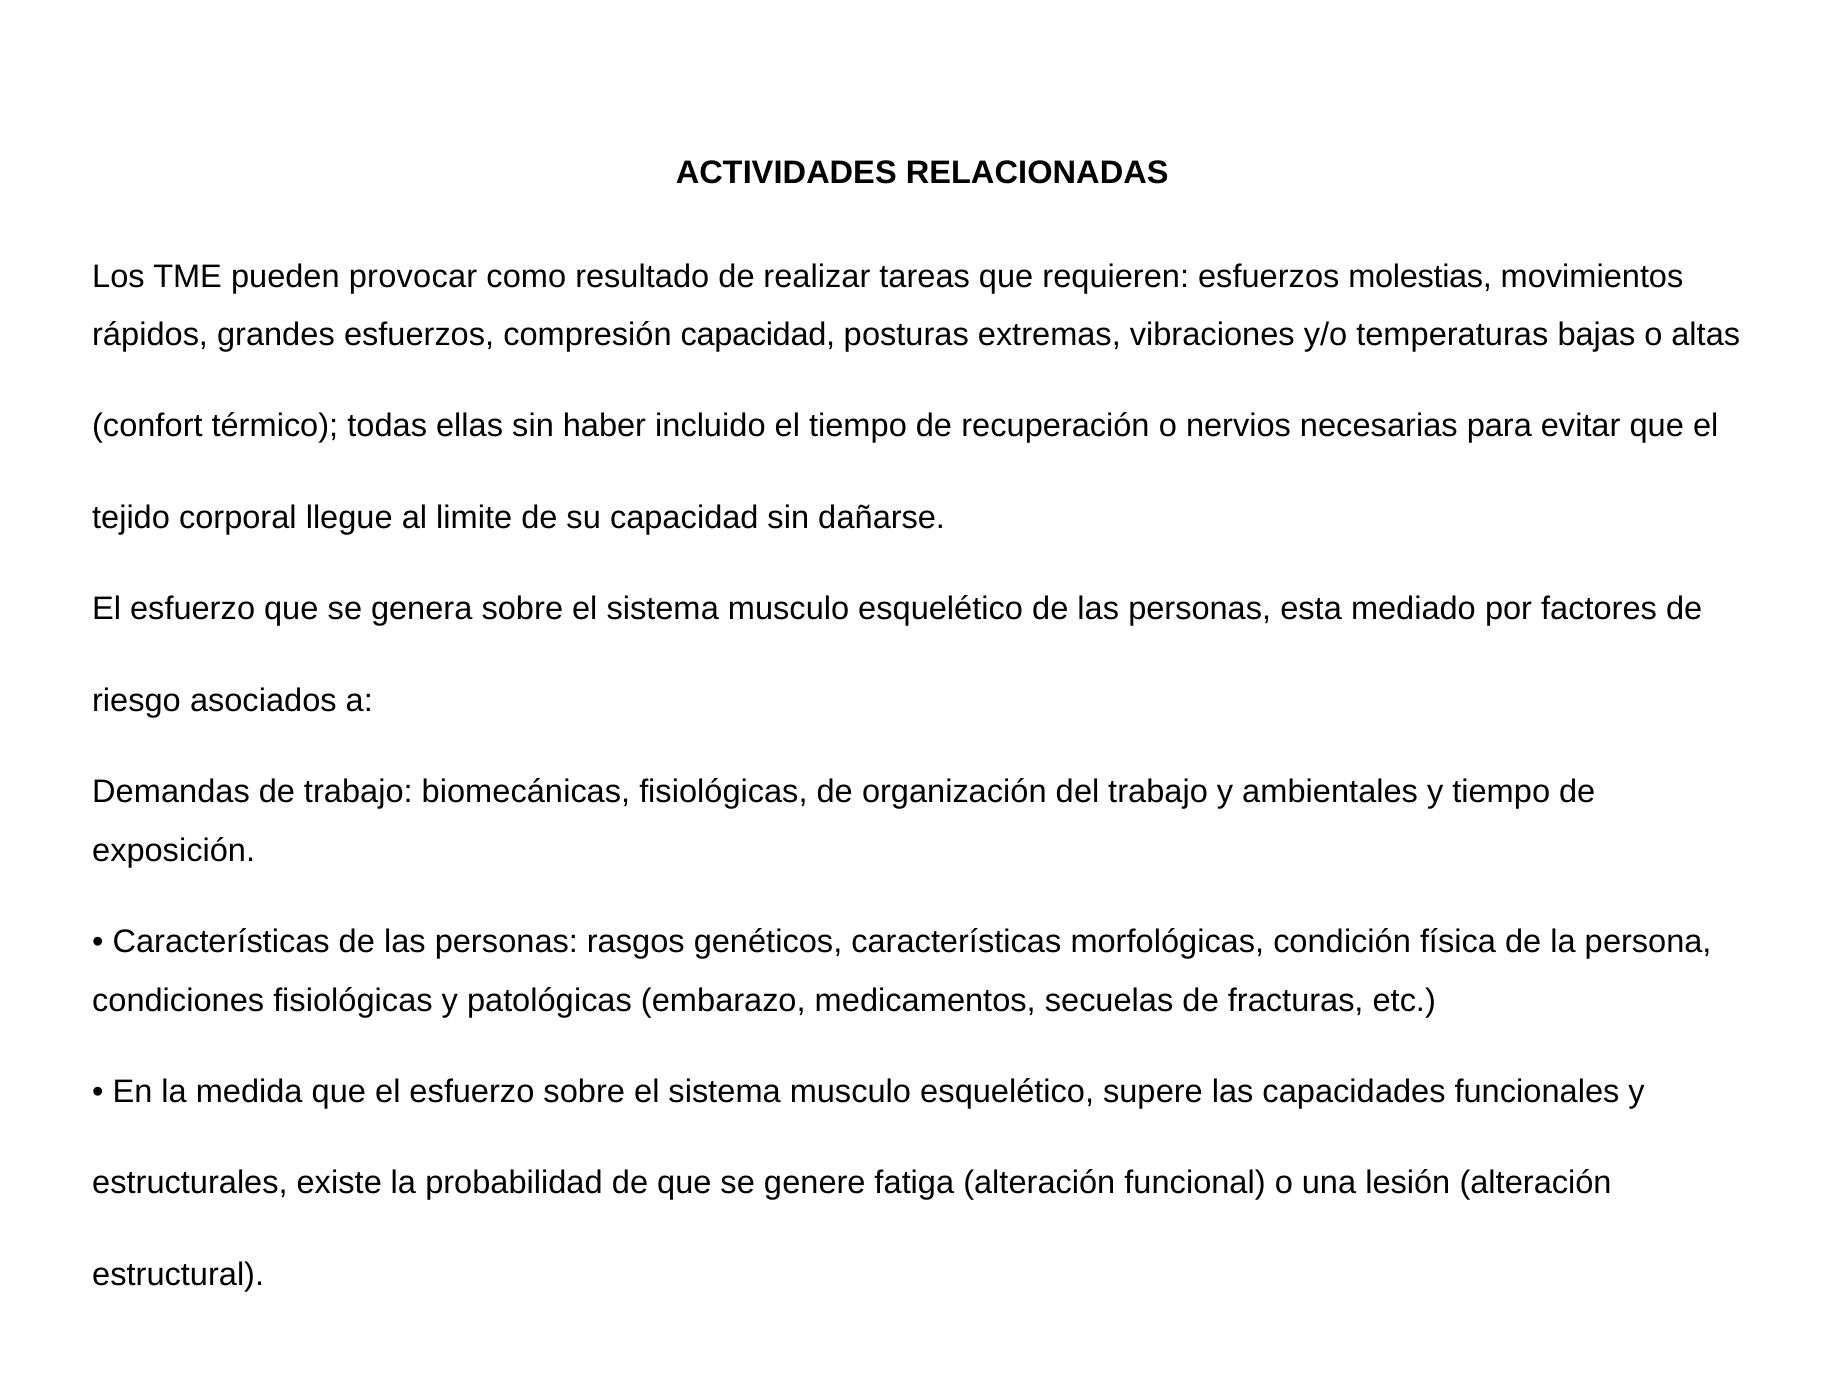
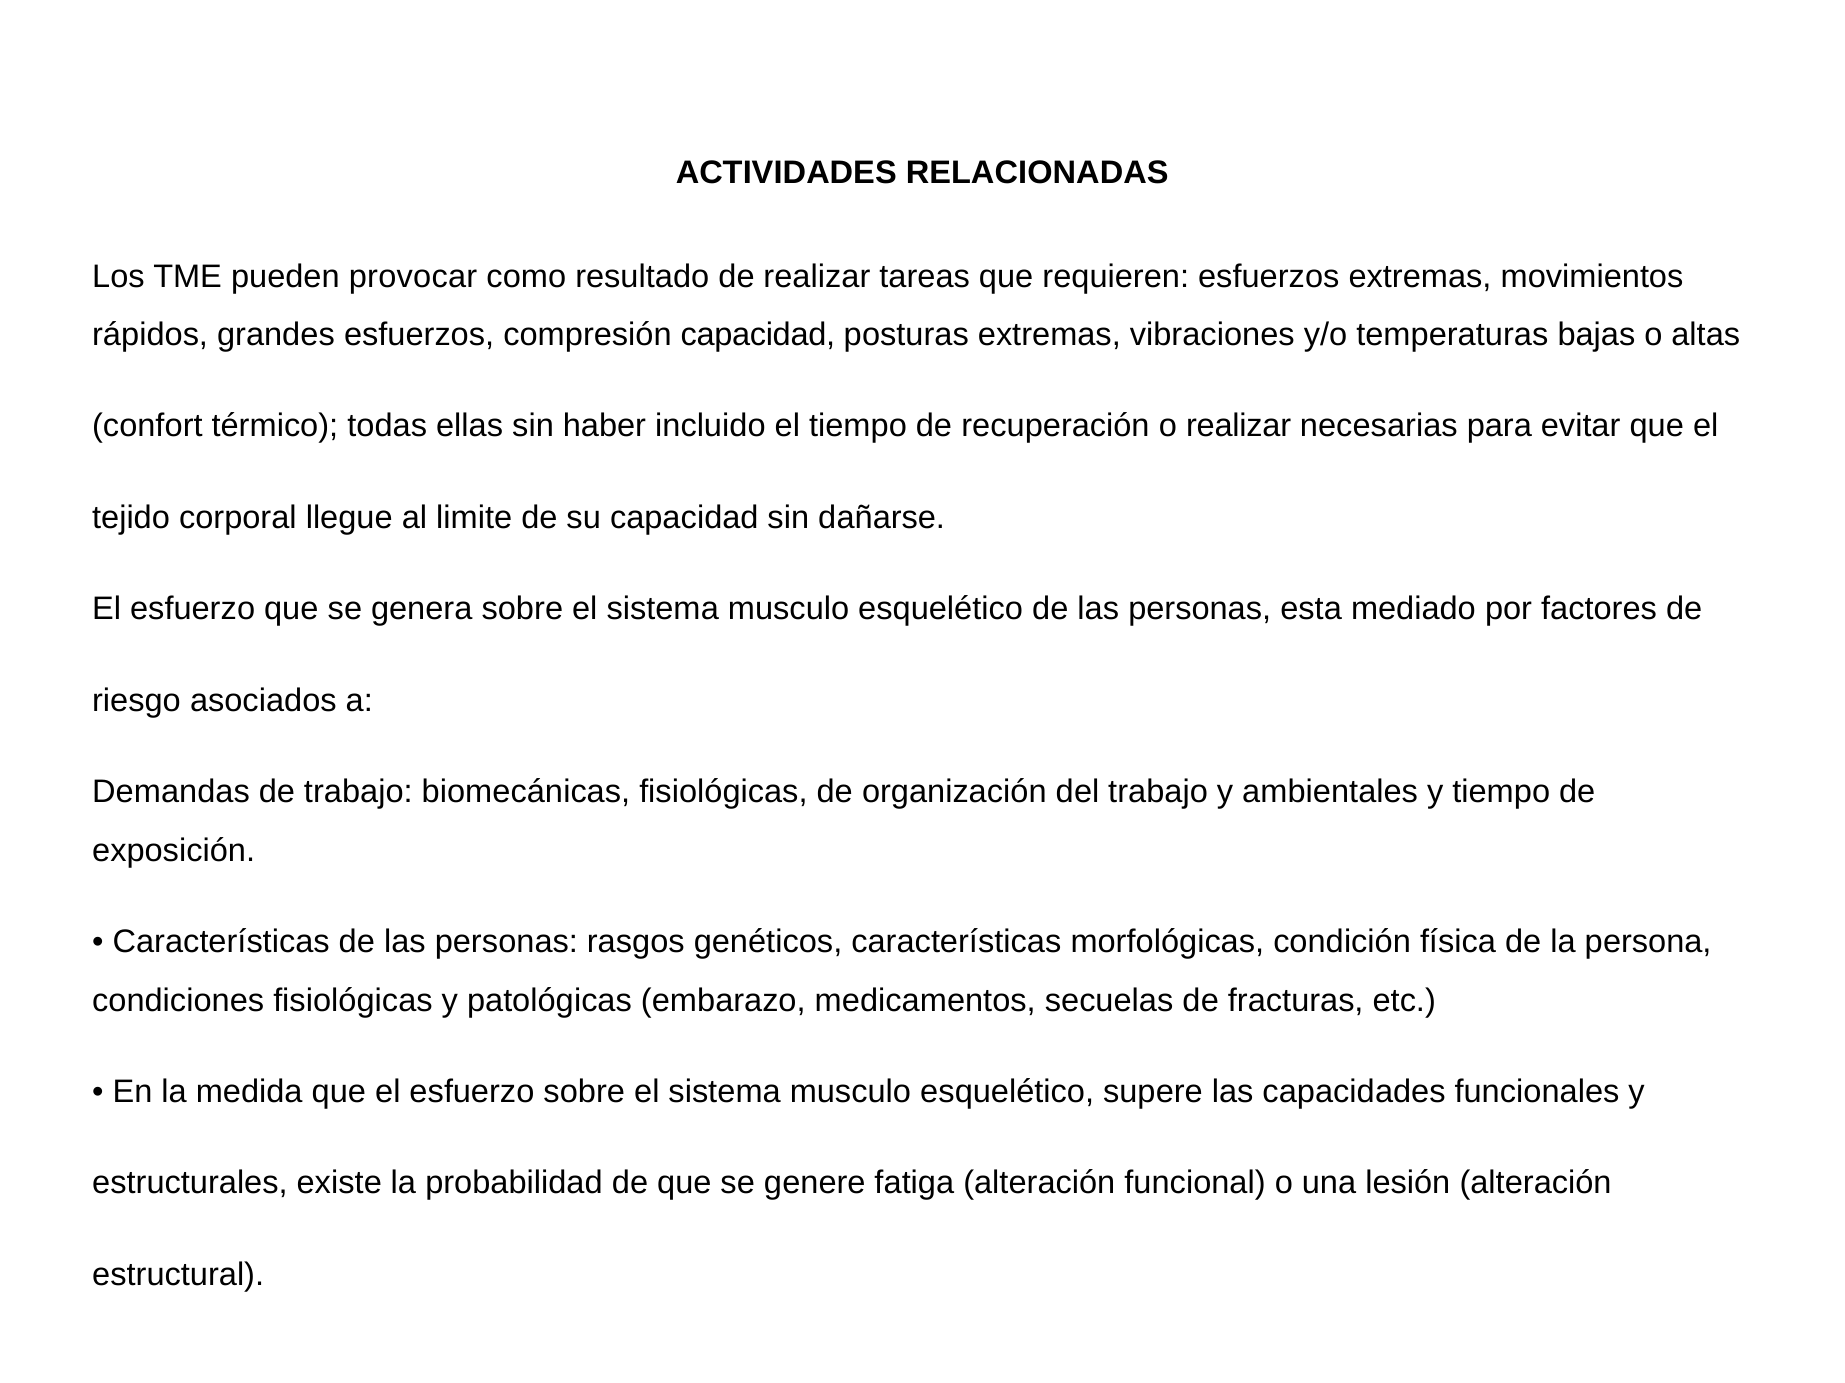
esfuerzos molestias: molestias -> extremas
o nervios: nervios -> realizar
